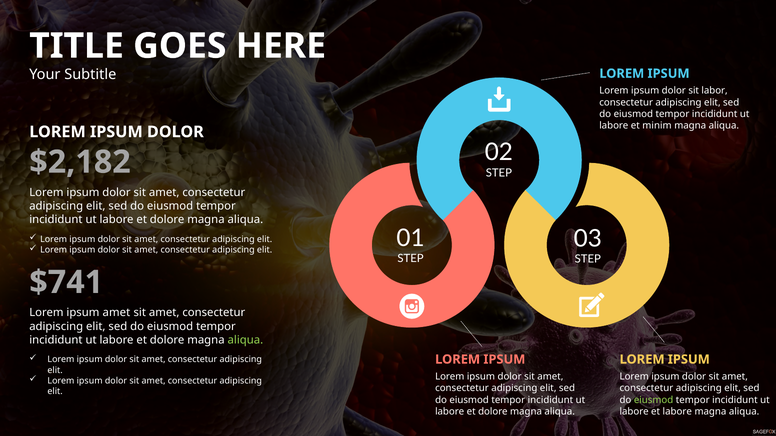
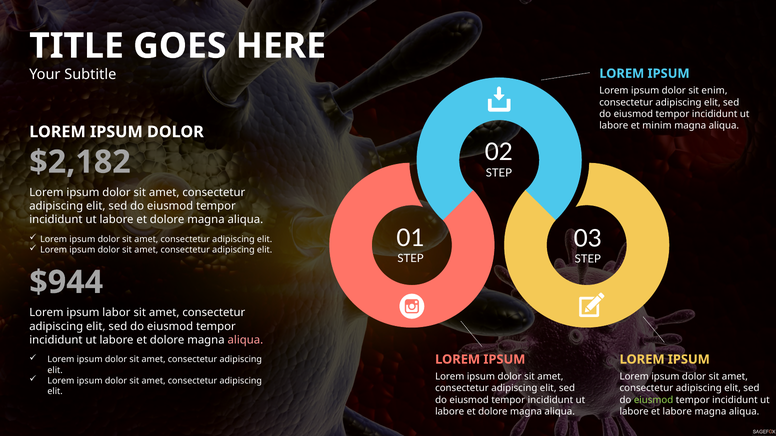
labor: labor -> enim
$741: $741 -> $944
ipsum amet: amet -> labor
aliqua at (245, 340) colour: light green -> pink
